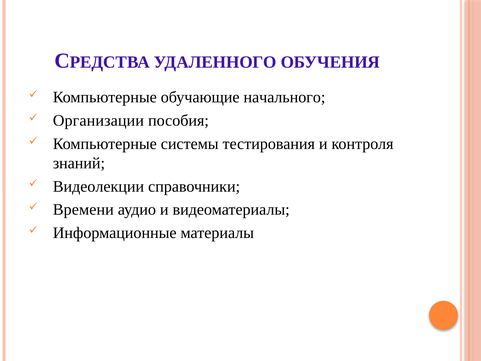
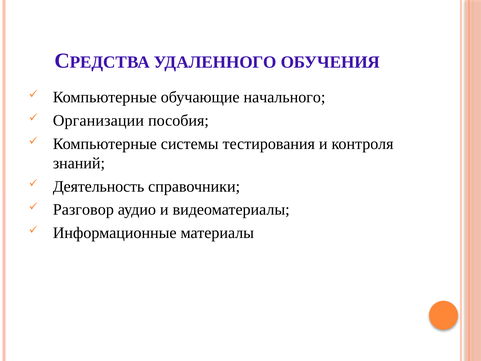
Видеолекции: Видеолекции -> Деятельность
Времени: Времени -> Разговор
